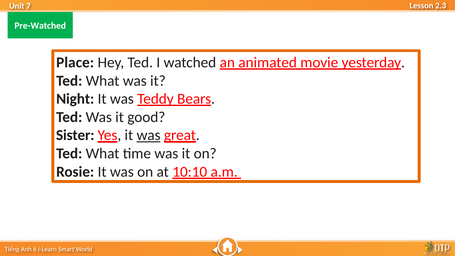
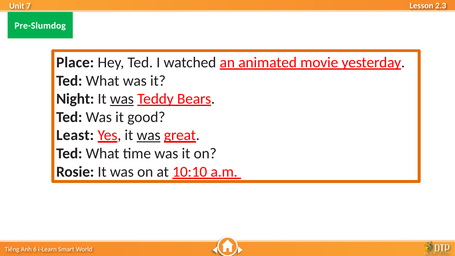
Pre-Watched: Pre-Watched -> Pre-Slumdog
was at (122, 99) underline: none -> present
Sister: Sister -> Least
